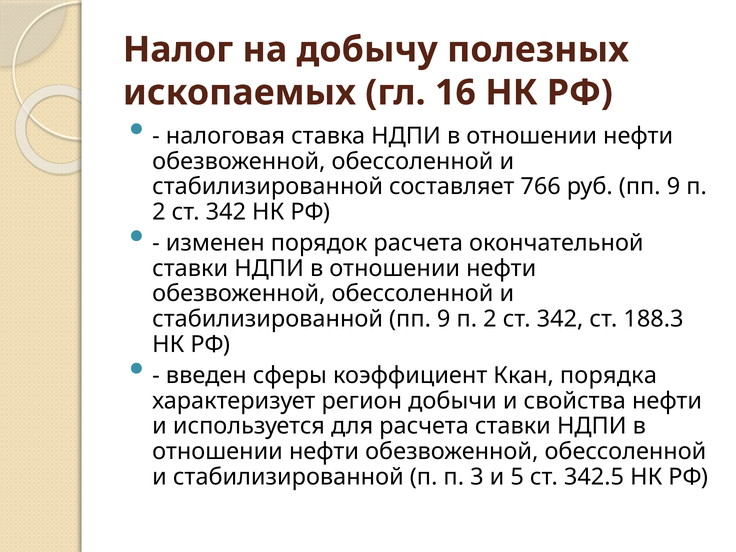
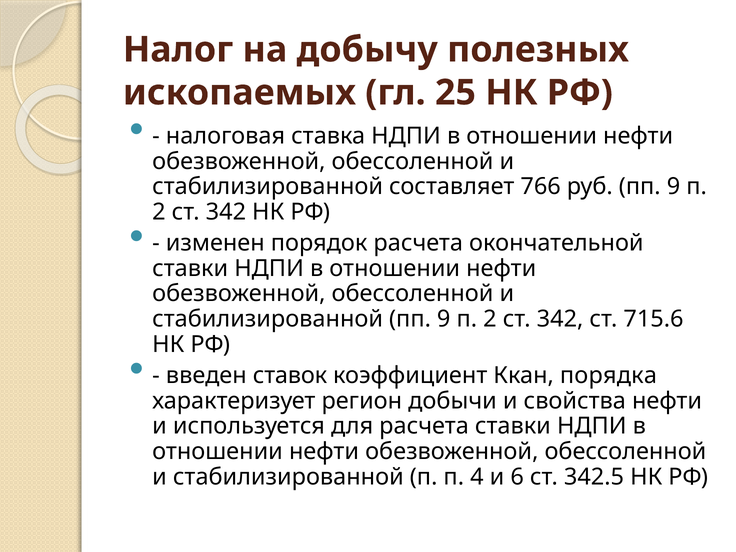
16: 16 -> 25
188.3: 188.3 -> 715.6
сферы: сферы -> ставок
3: 3 -> 4
5: 5 -> 6
